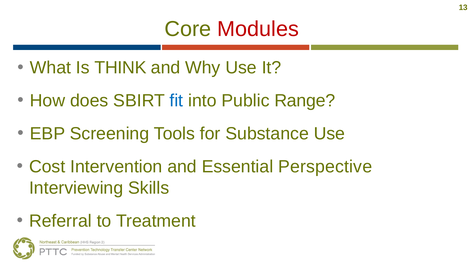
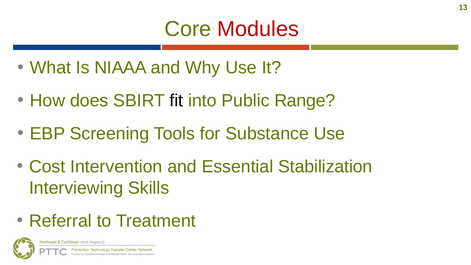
THINK: THINK -> NIAAA
fit colour: blue -> black
Perspective: Perspective -> Stabilization
